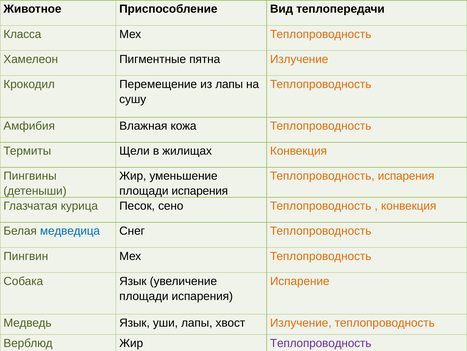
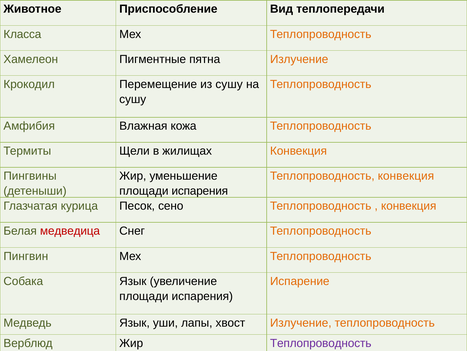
из лапы: лапы -> сушу
Теплопроводность испарения: испарения -> конвекция
медведица colour: blue -> red
